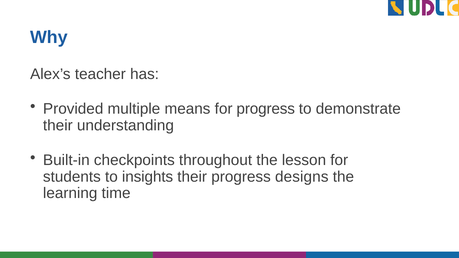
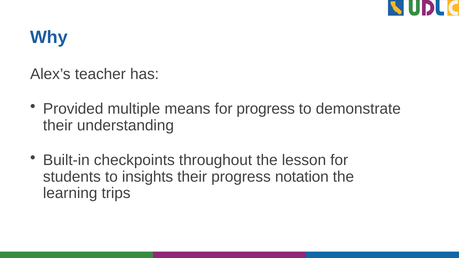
designs: designs -> notation
time: time -> trips
